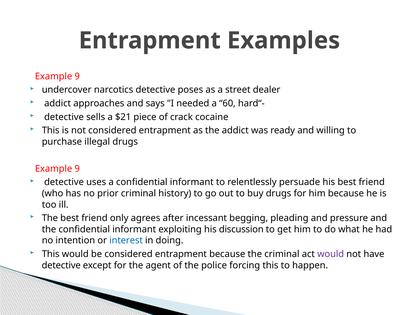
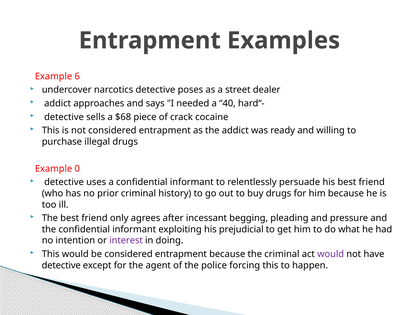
9 at (77, 76): 9 -> 6
60: 60 -> 40
$21: $21 -> $68
9 at (77, 168): 9 -> 0
discussion: discussion -> prejudicial
interest colour: blue -> purple
